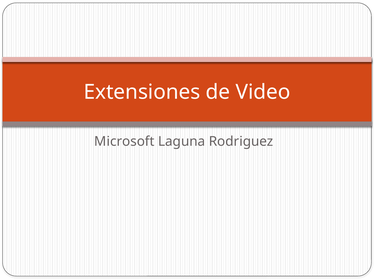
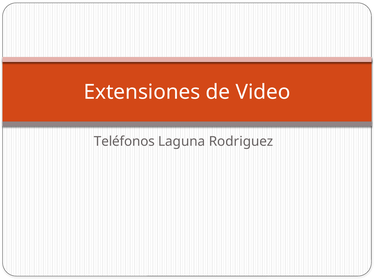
Microsoft: Microsoft -> Teléfonos
